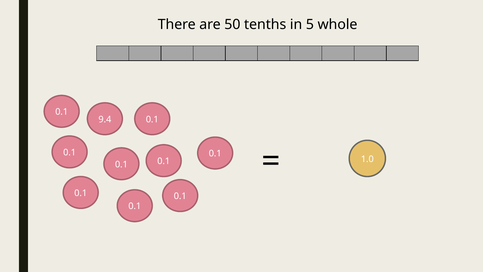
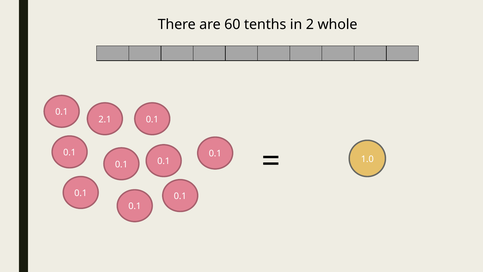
50: 50 -> 60
5: 5 -> 2
9.4: 9.4 -> 2.1
